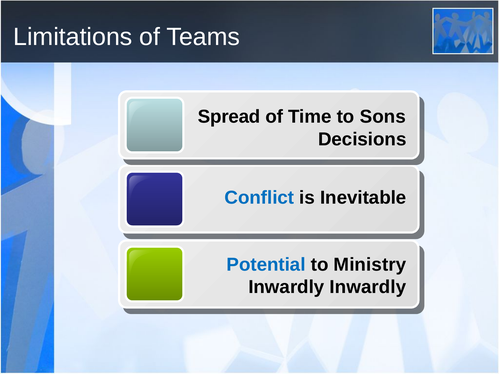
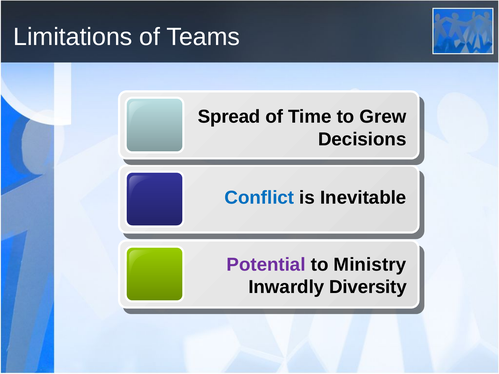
Sons: Sons -> Grew
Potential colour: blue -> purple
Inwardly Inwardly: Inwardly -> Diversity
